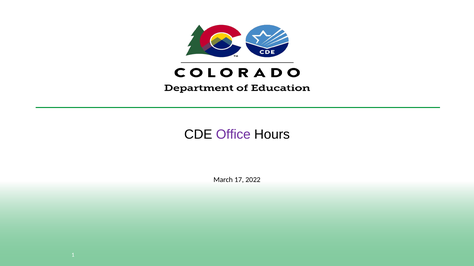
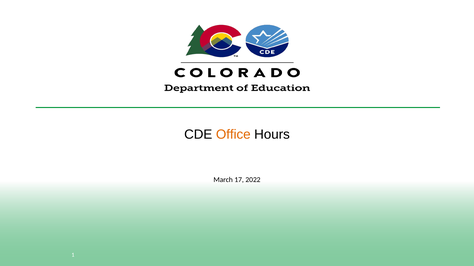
Office colour: purple -> orange
